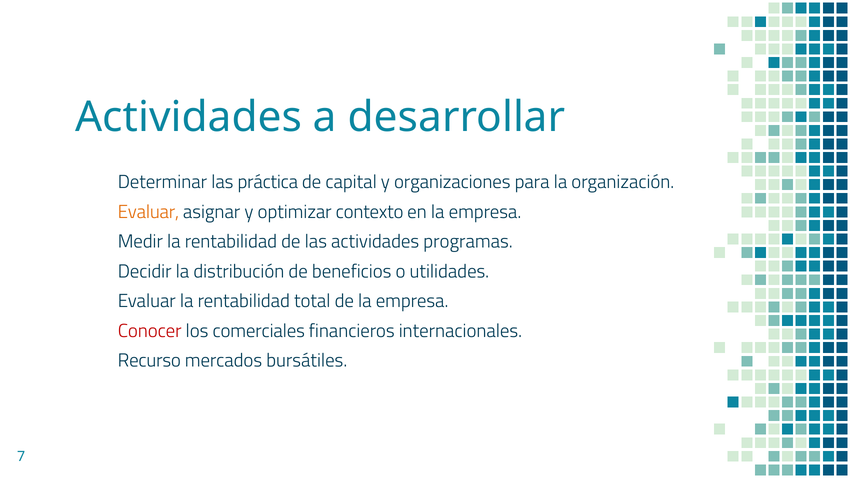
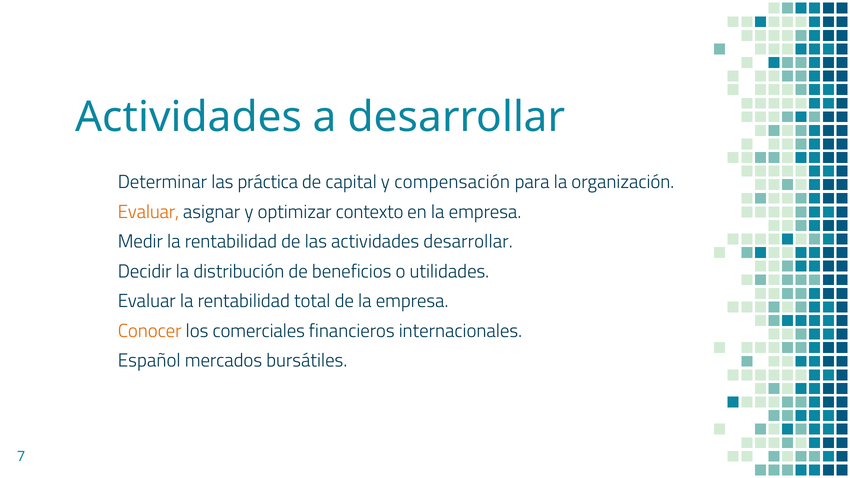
organizaciones: organizaciones -> compensación
actividades programas: programas -> desarrollar
Conocer colour: red -> orange
Recurso: Recurso -> Español
